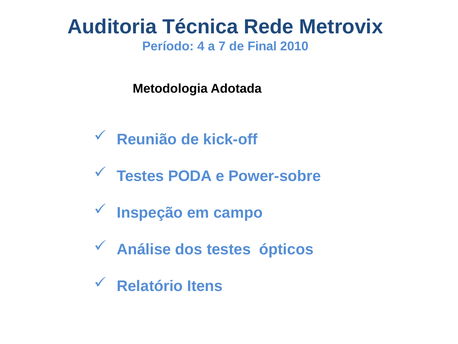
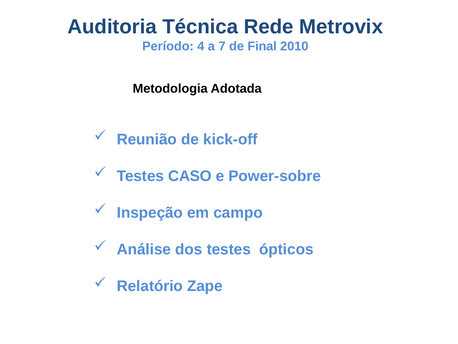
PODA: PODA -> CASO
Itens: Itens -> Zape
